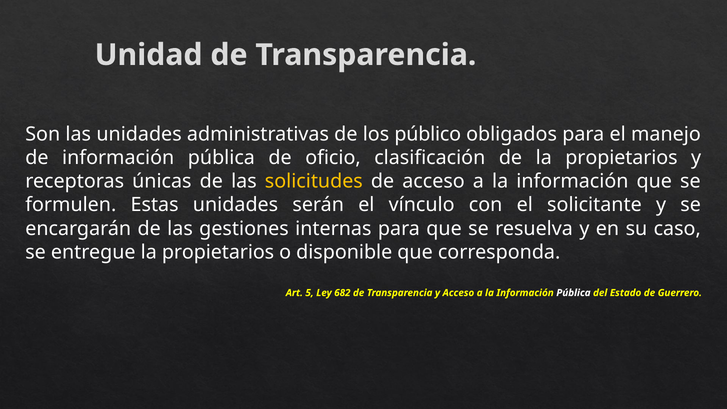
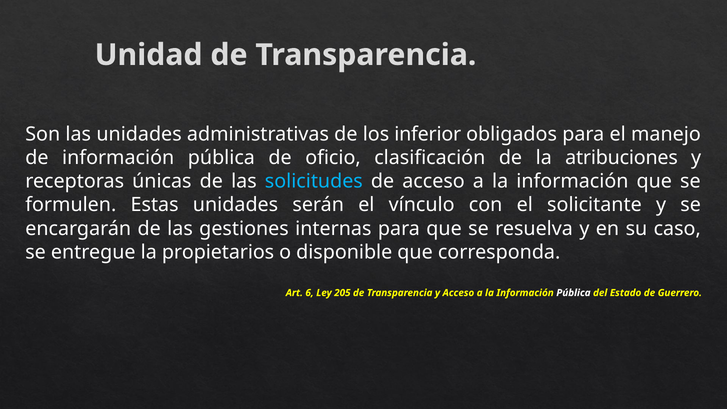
público: público -> inferior
de la propietarios: propietarios -> atribuciones
solicitudes colour: yellow -> light blue
5: 5 -> 6
682: 682 -> 205
